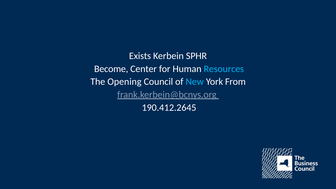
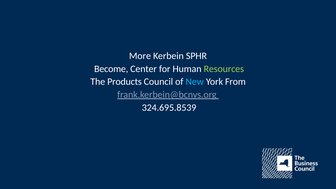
Exists: Exists -> More
Resources colour: light blue -> light green
Opening: Opening -> Products
190.412.2645: 190.412.2645 -> 324.695.8539
